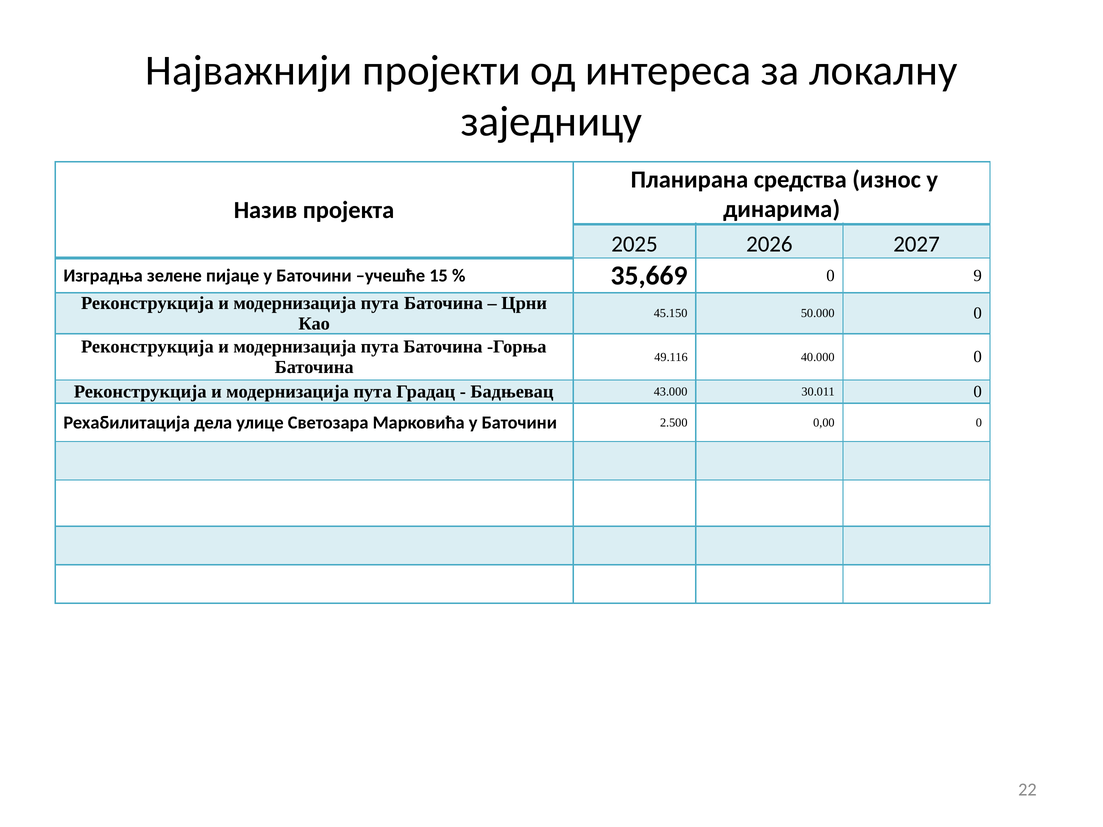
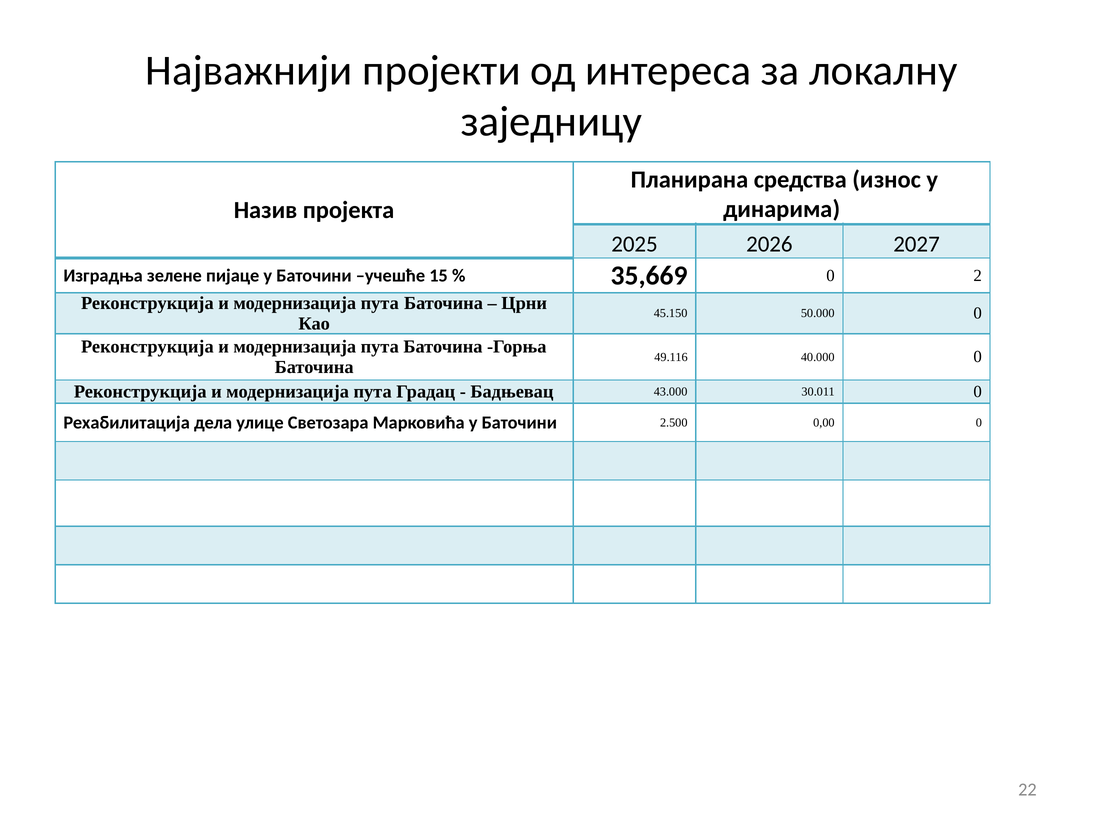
9: 9 -> 2
